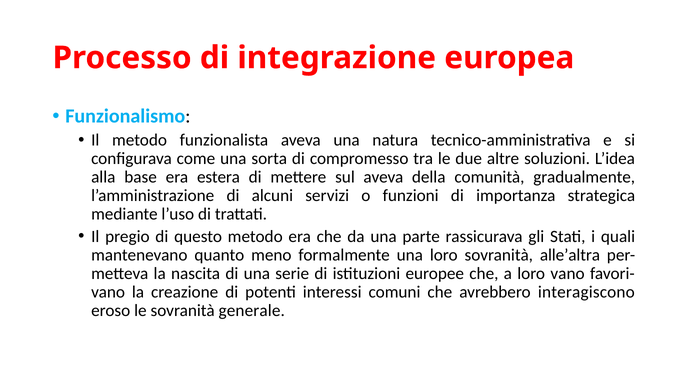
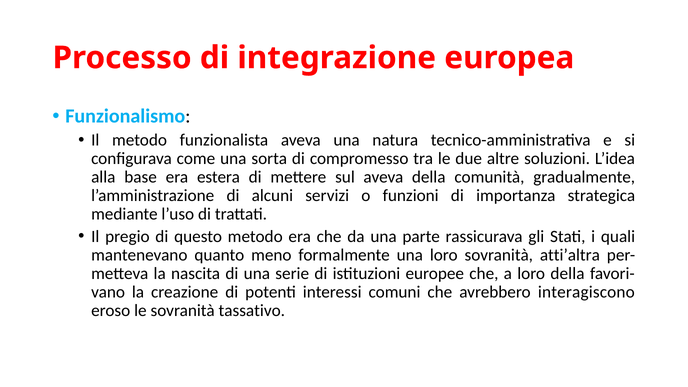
alle’altra: alle’altra -> atti’altra
loro vano: vano -> della
generale: generale -> tassativo
